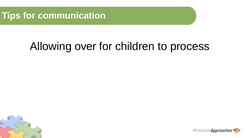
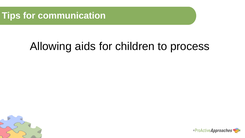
over: over -> aids
